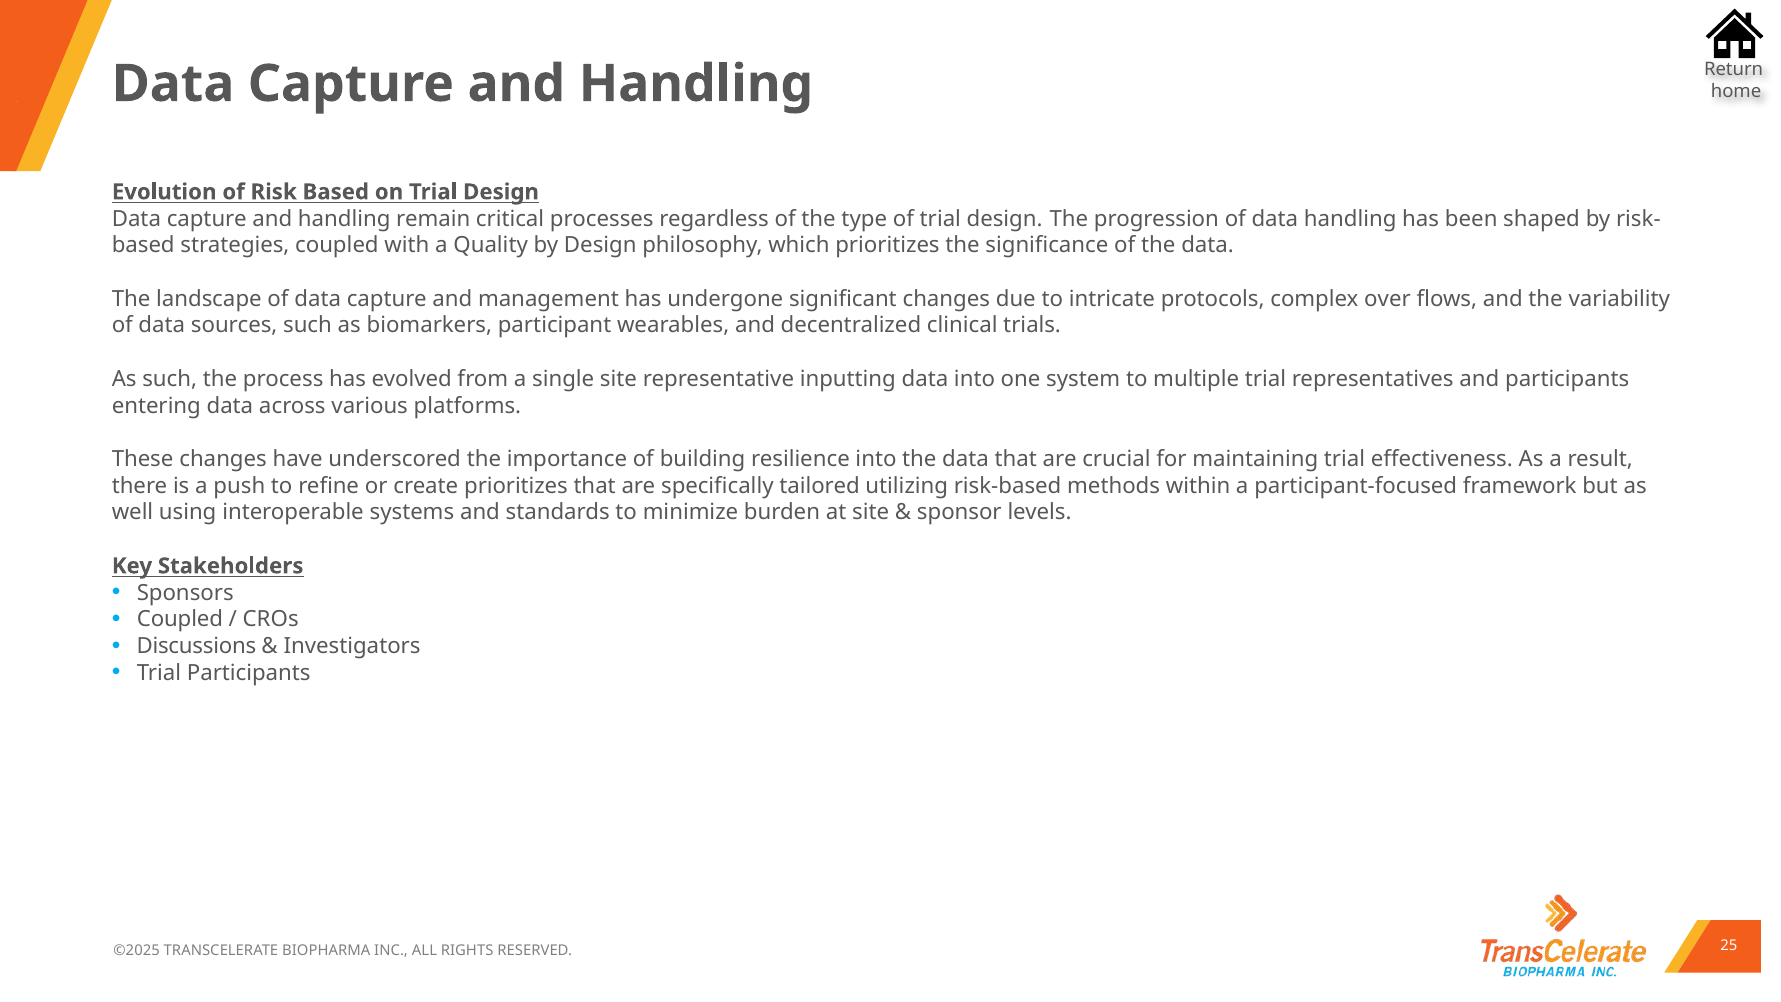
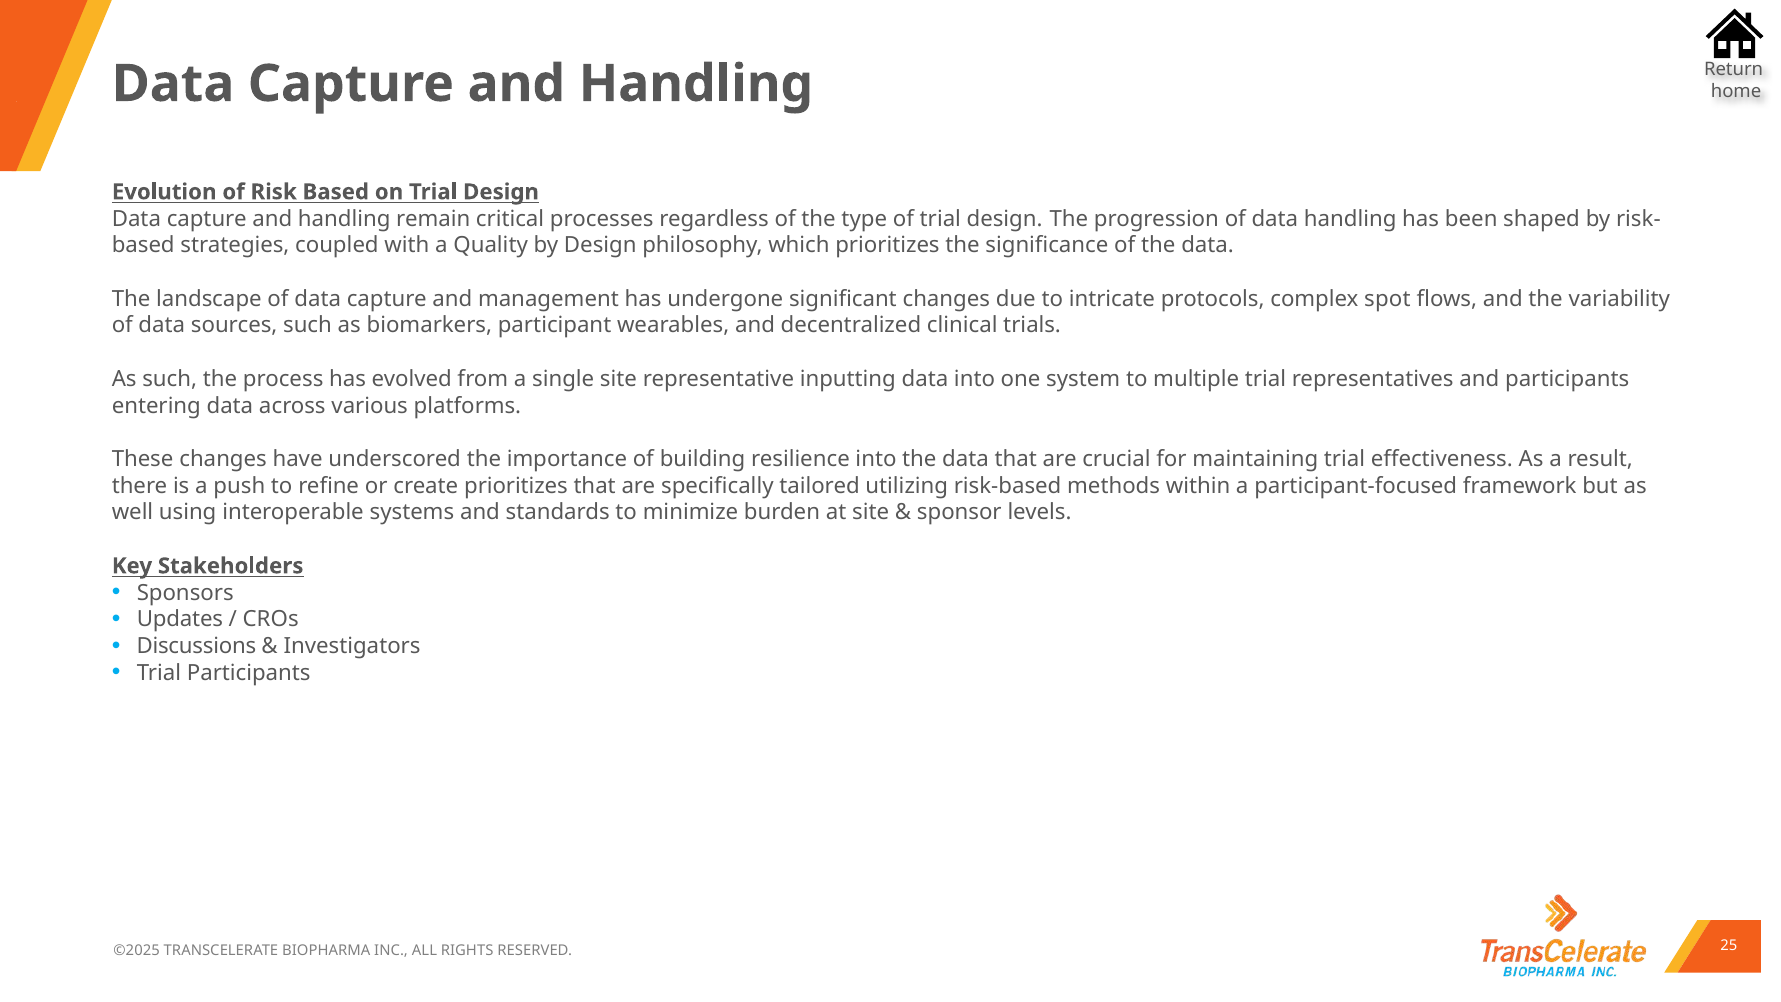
over: over -> spot
Coupled at (180, 619): Coupled -> Updates
